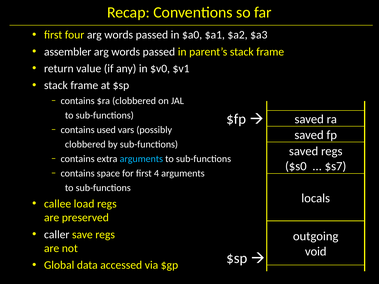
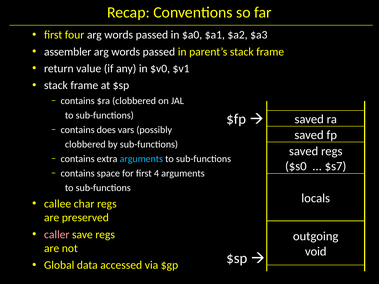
used: used -> does
load: load -> char
caller colour: white -> pink
